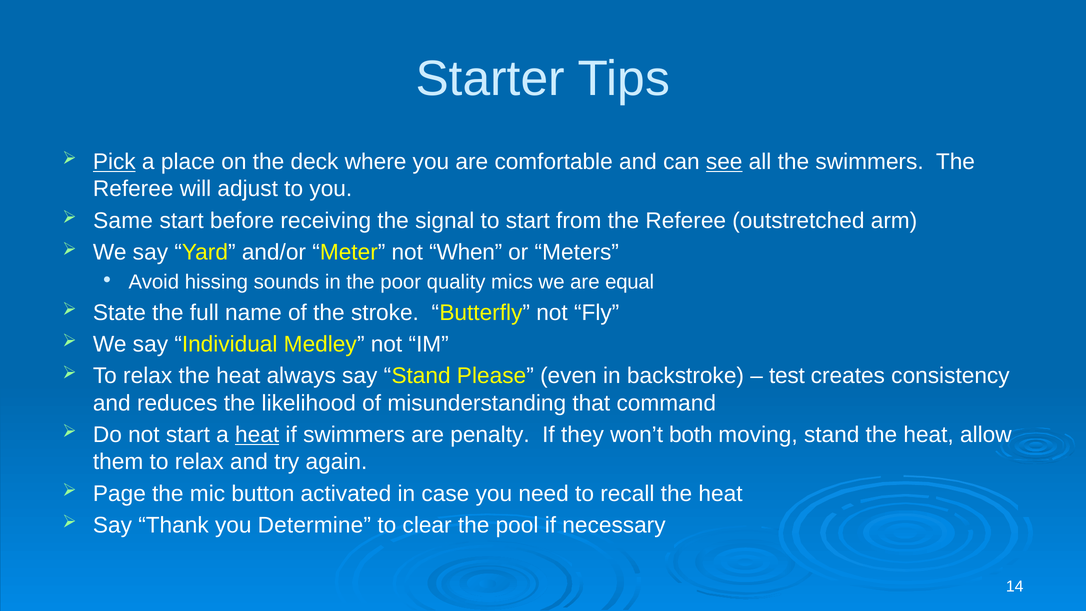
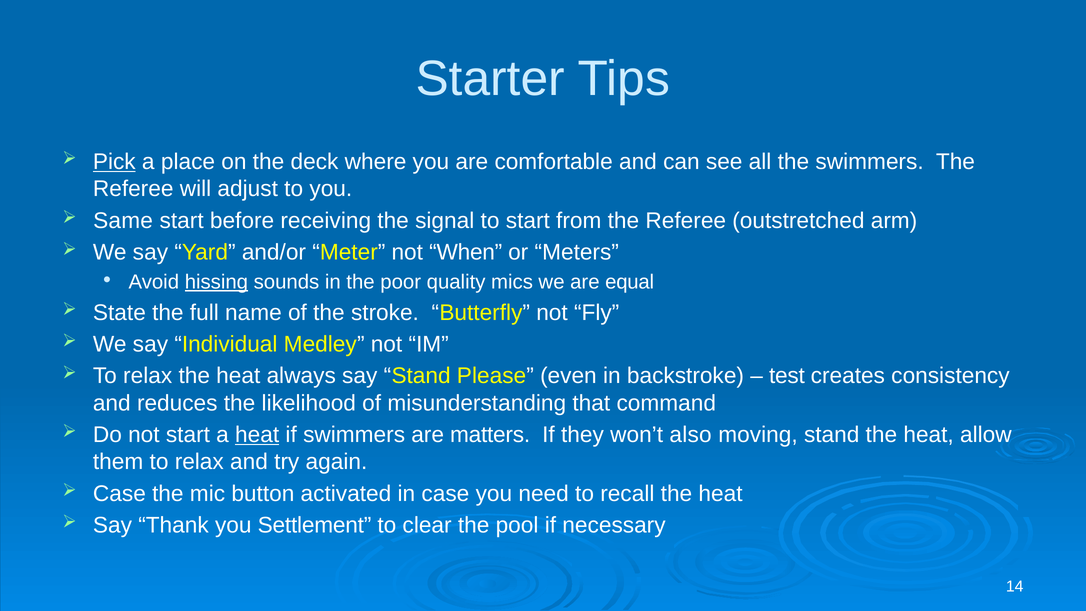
see underline: present -> none
hissing underline: none -> present
penalty: penalty -> matters
both: both -> also
Page at (119, 494): Page -> Case
Determine: Determine -> Settlement
